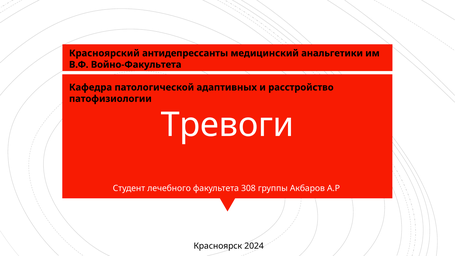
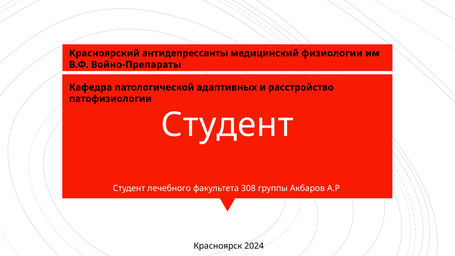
анальгетики: анальгетики -> физиологии
Войно-Факультета: Войно-Факультета -> Войно-Препараты
Тревоги at (227, 125): Тревоги -> Студент
